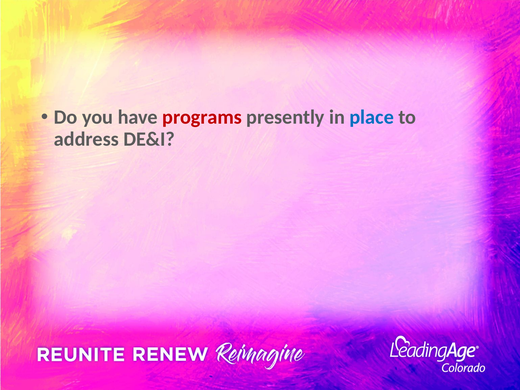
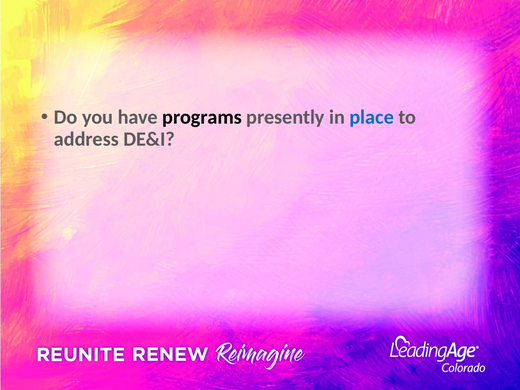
programs colour: red -> black
